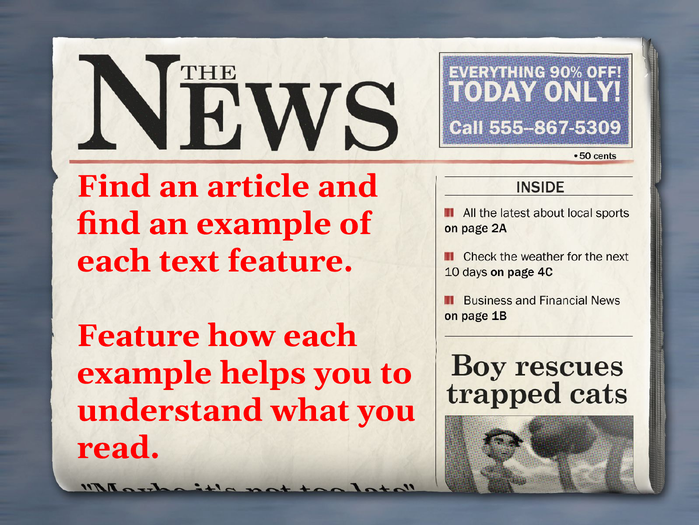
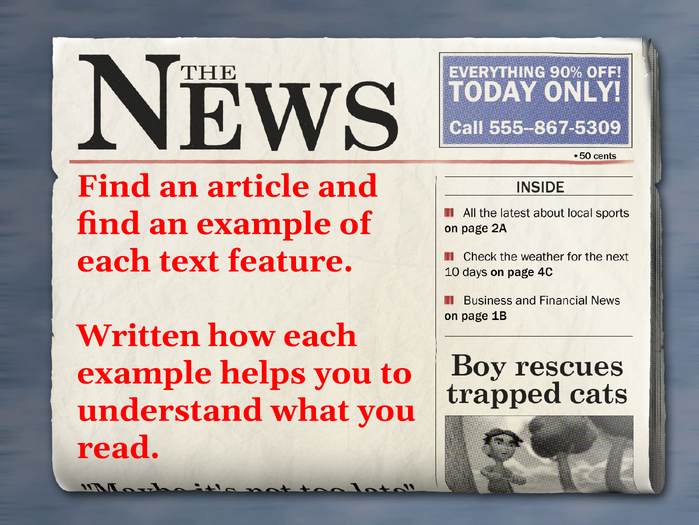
Feature at (138, 335): Feature -> Written
